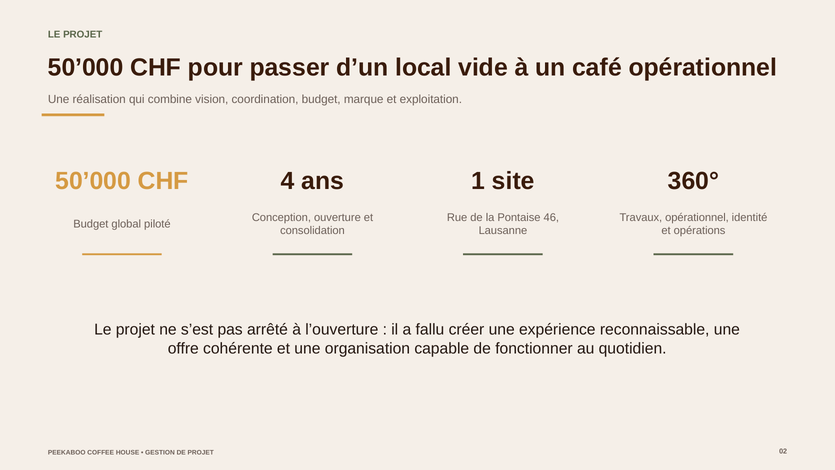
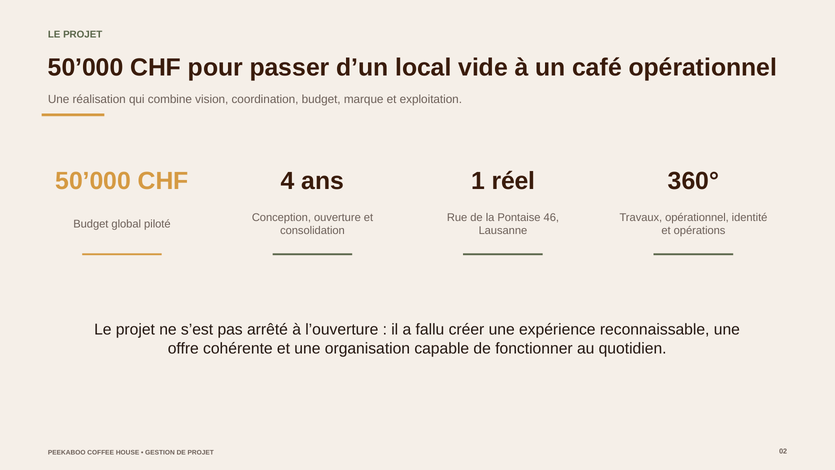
site: site -> réel
